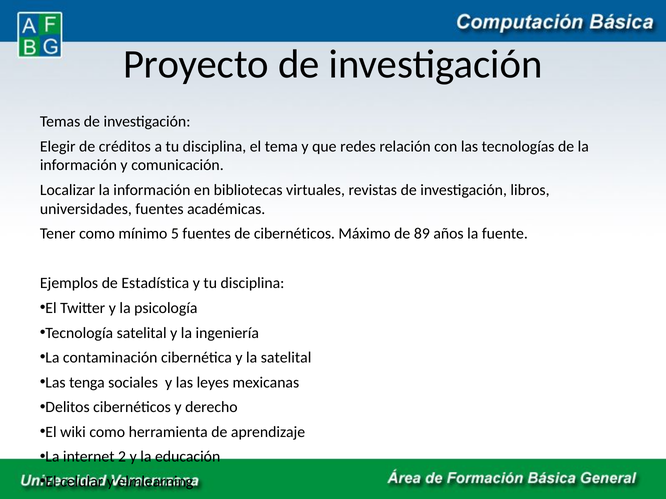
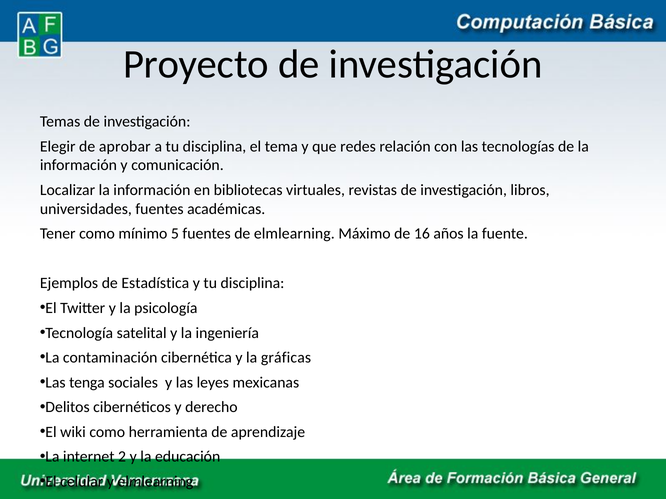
créditos: créditos -> aprobar
de cibernéticos: cibernéticos -> elmlearning
89: 89 -> 16
la satelital: satelital -> gráficas
